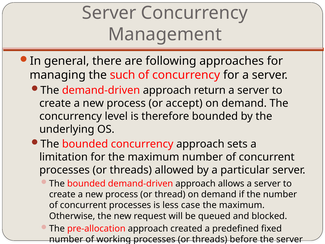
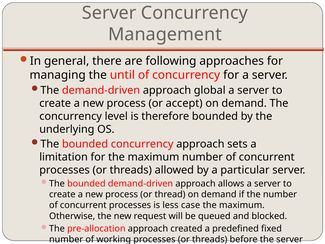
such: such -> until
return: return -> global
